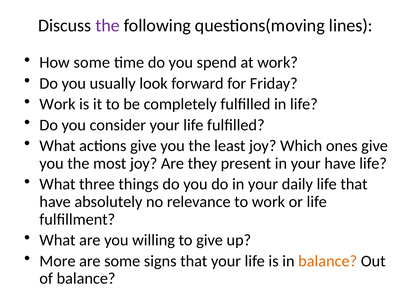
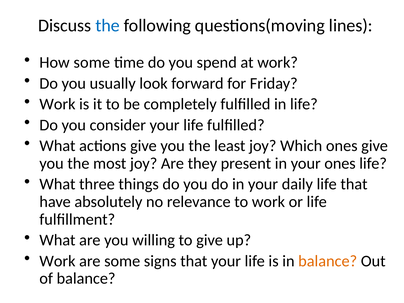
the at (108, 26) colour: purple -> blue
your have: have -> ones
More at (57, 261): More -> Work
